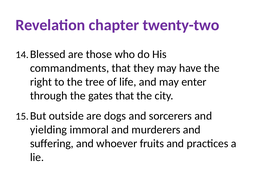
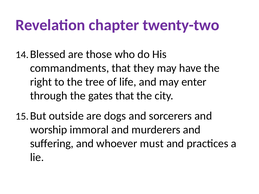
yielding: yielding -> worship
fruits: fruits -> must
